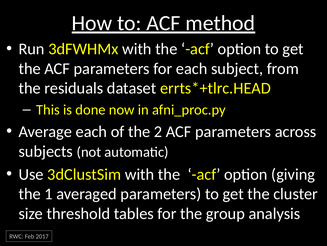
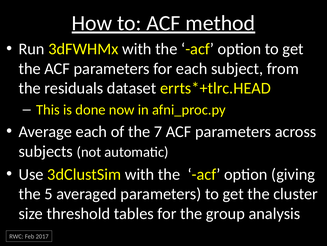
2: 2 -> 7
1: 1 -> 5
